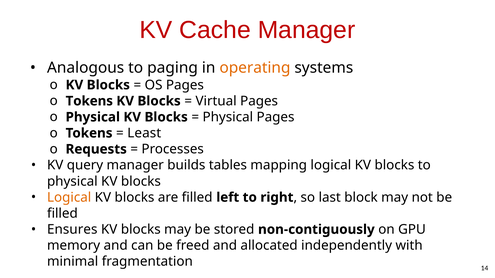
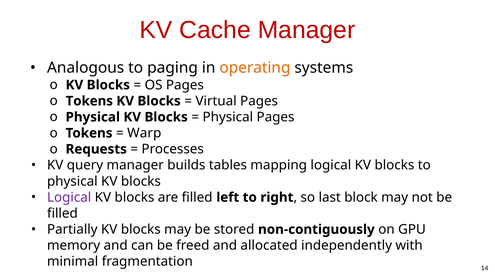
Least: Least -> Warp
Logical at (69, 198) colour: orange -> purple
Ensures: Ensures -> Partially
